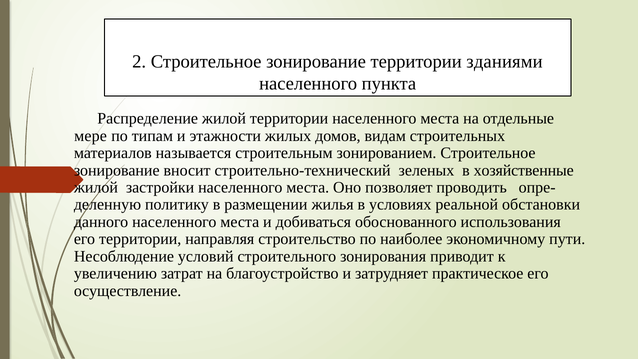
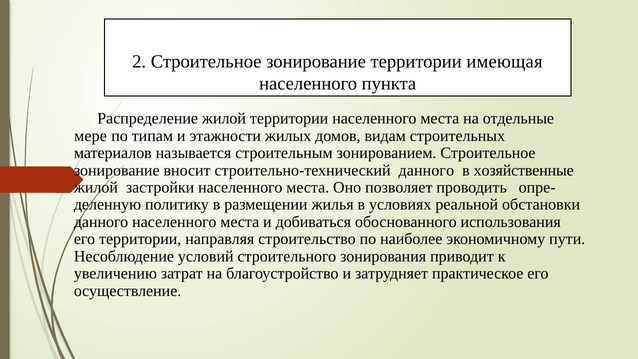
зданиями: зданиями -> имеющая
строительно-технический зеленых: зеленых -> данного
